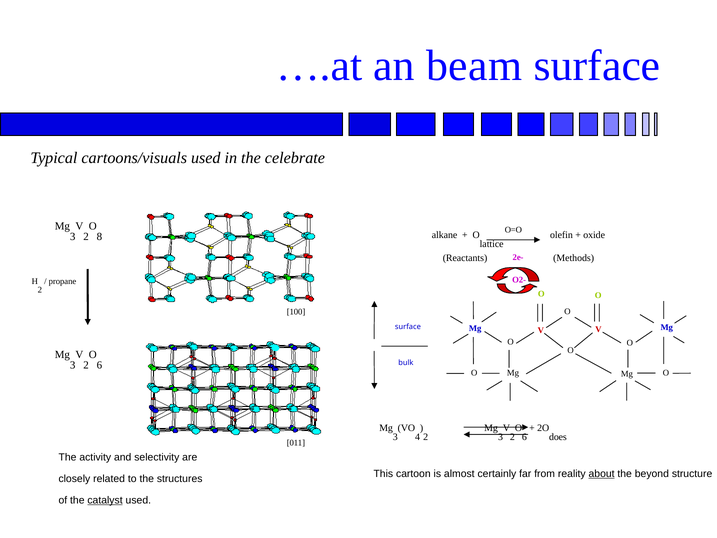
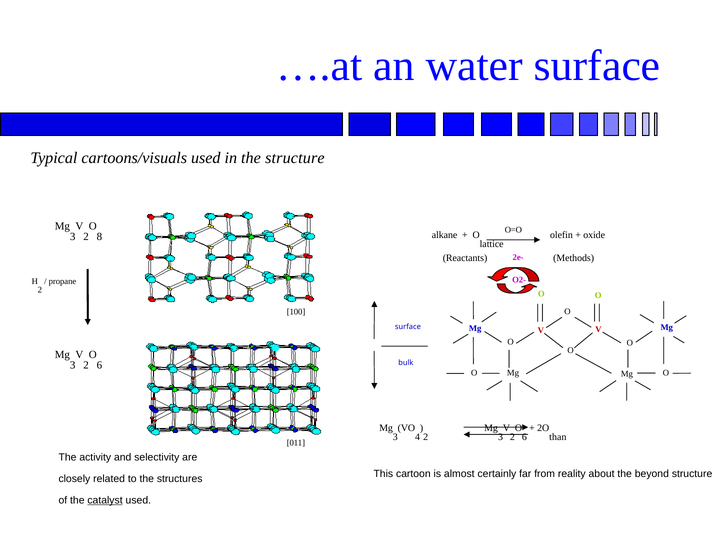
beam: beam -> water
the celebrate: celebrate -> structure
does: does -> than
about underline: present -> none
